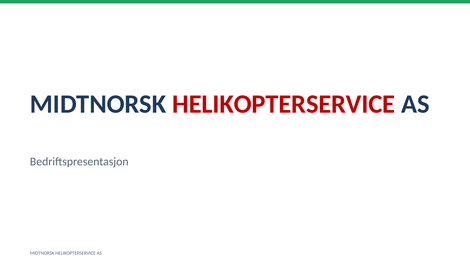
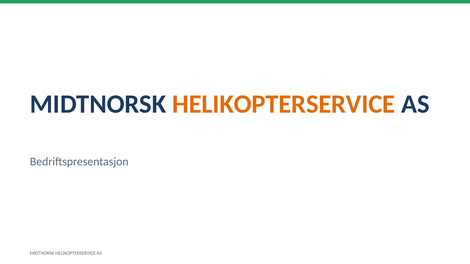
HELIKOPTERSERVICE at (284, 104) colour: red -> orange
